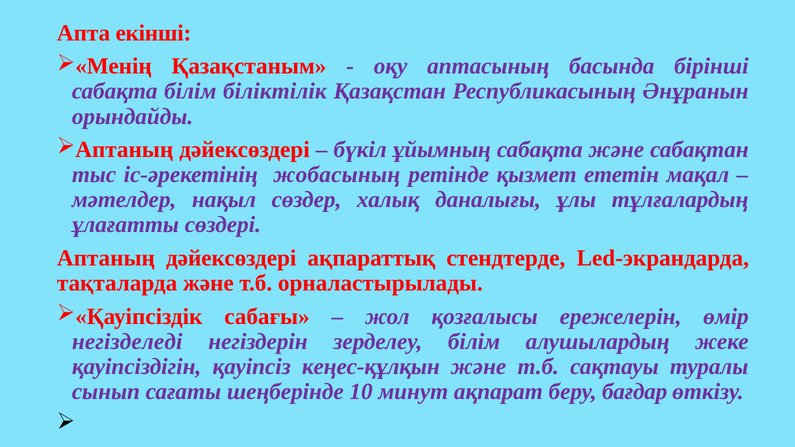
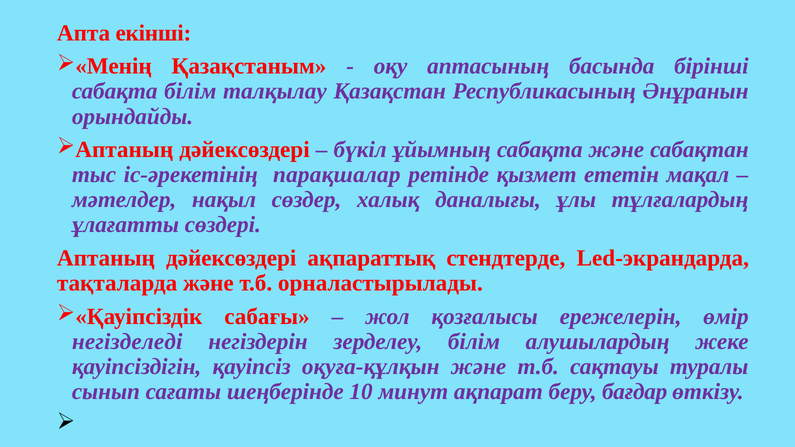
біліктілік: біліктілік -> талқылау
жобасының: жобасының -> парақшалар
кеңес-құлқын: кеңес-құлқын -> оқуға-құлқын
